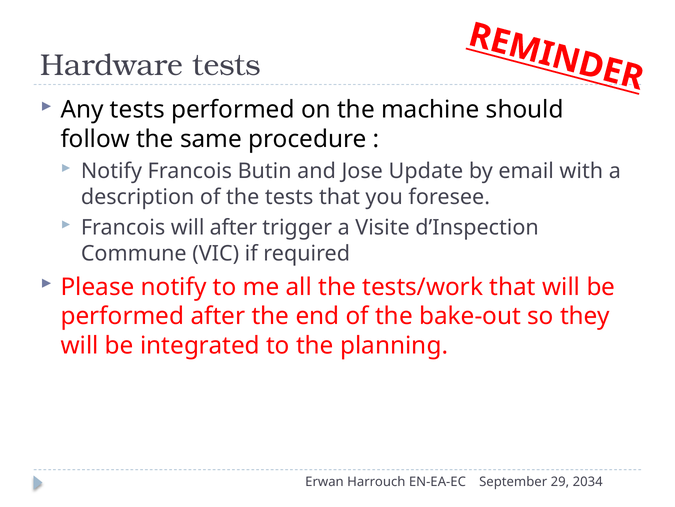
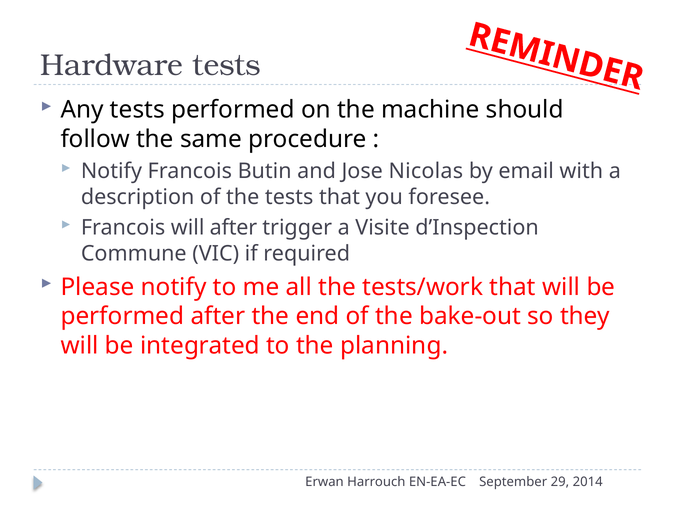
Update: Update -> Nicolas
2034: 2034 -> 2014
